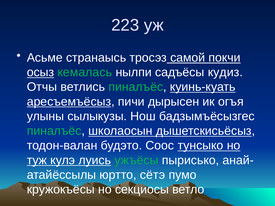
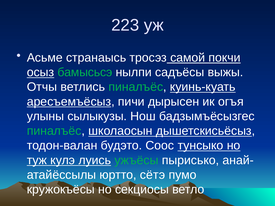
кемалась: кемалась -> бамысьсэ
кудиз: кудиз -> выжы
